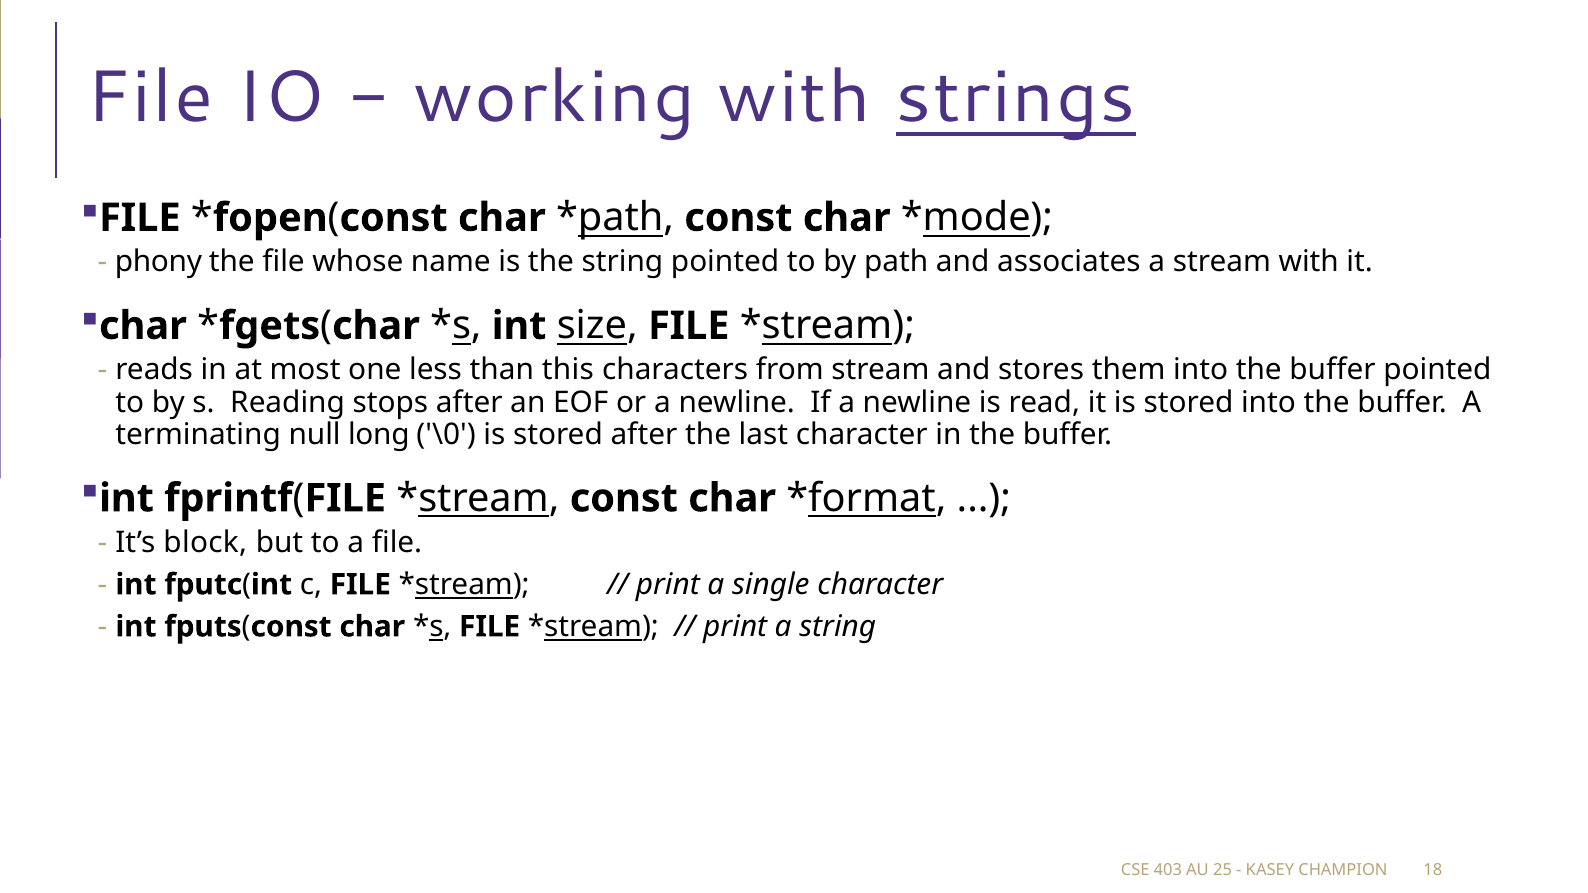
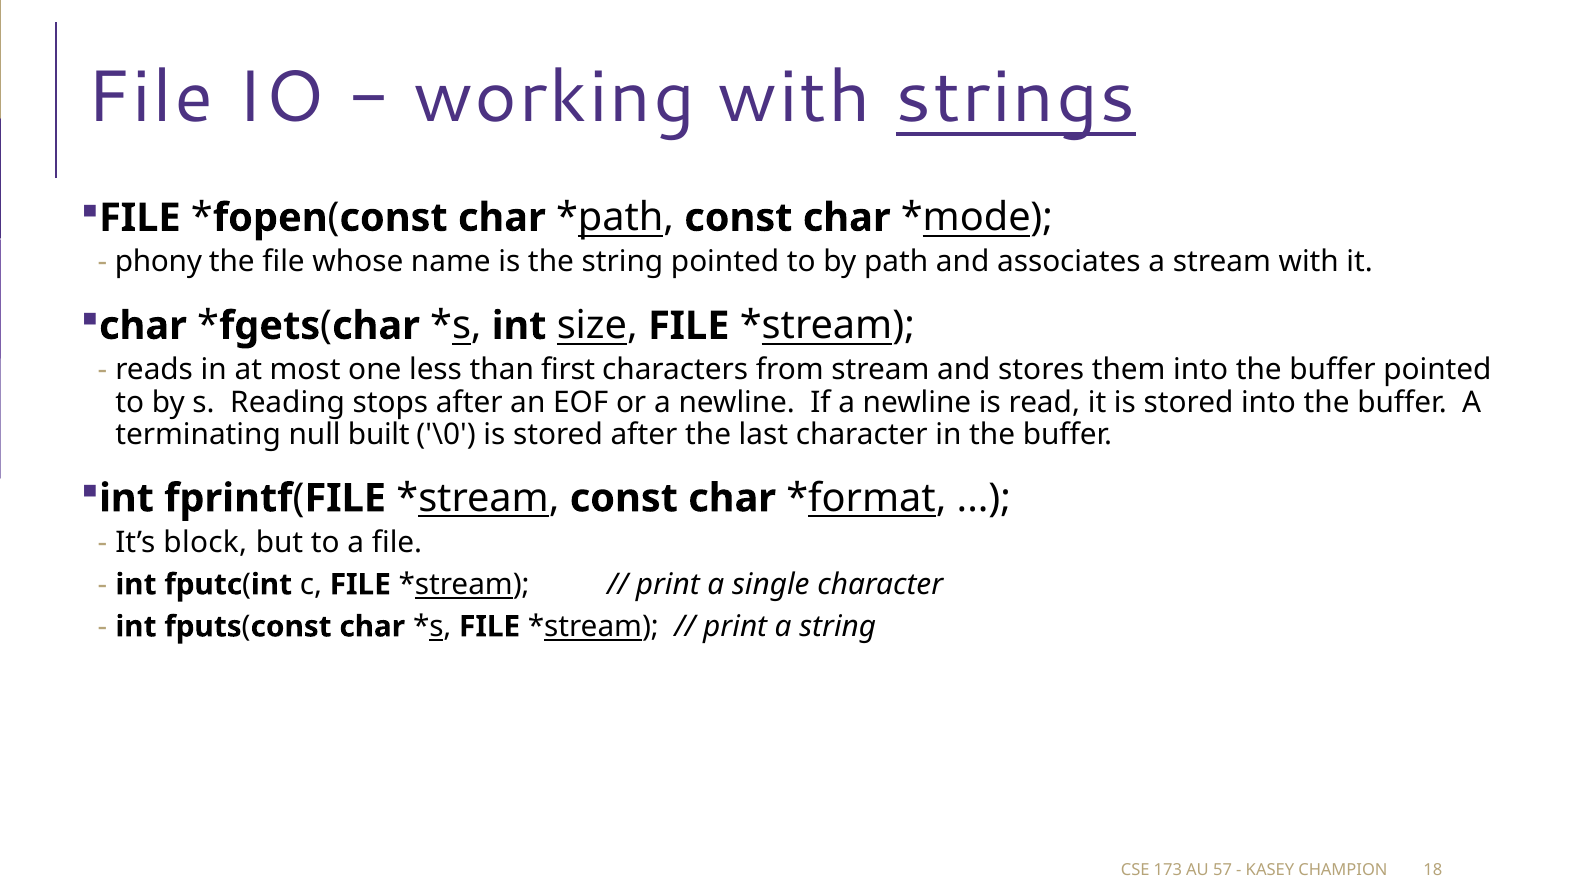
this: this -> first
long: long -> built
403: 403 -> 173
25: 25 -> 57
